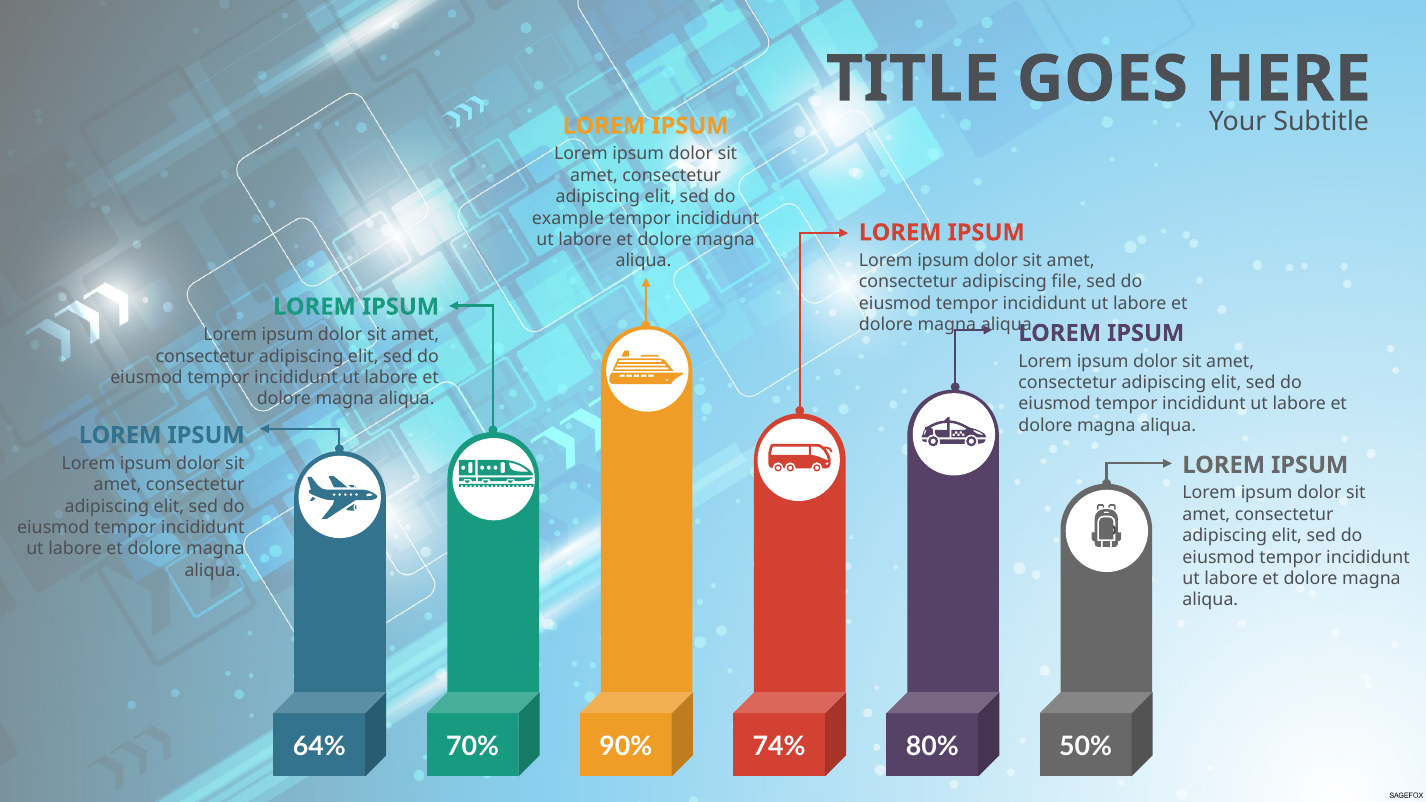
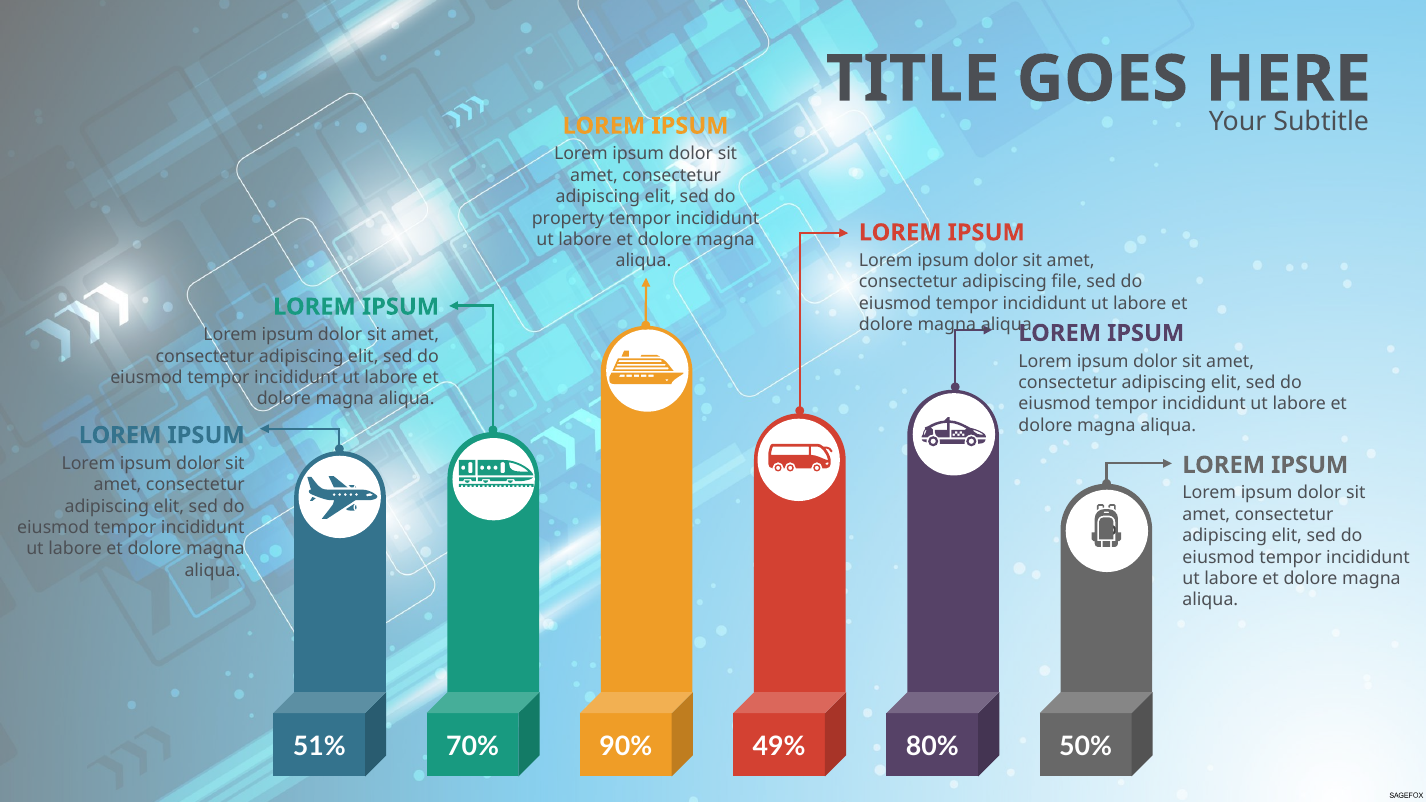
example: example -> property
64%: 64% -> 51%
74%: 74% -> 49%
